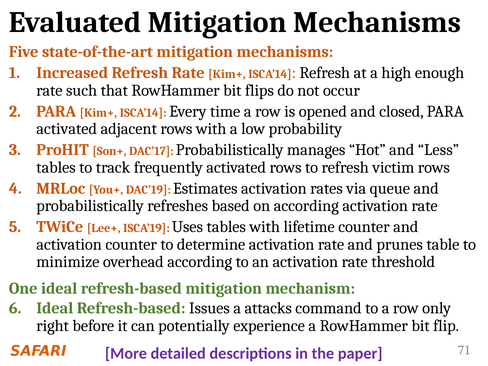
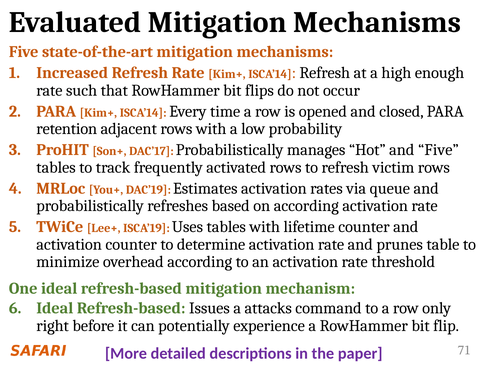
activated at (67, 129): activated -> retention
and Less: Less -> Five
